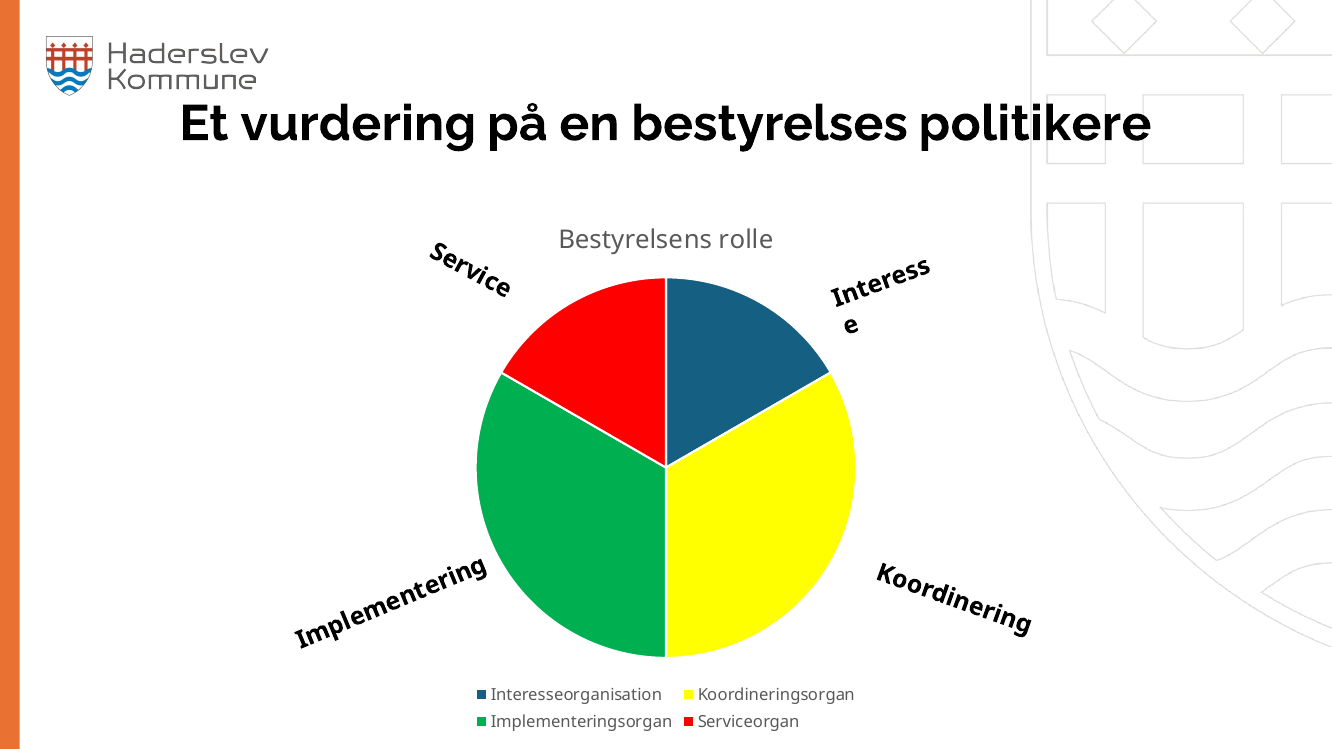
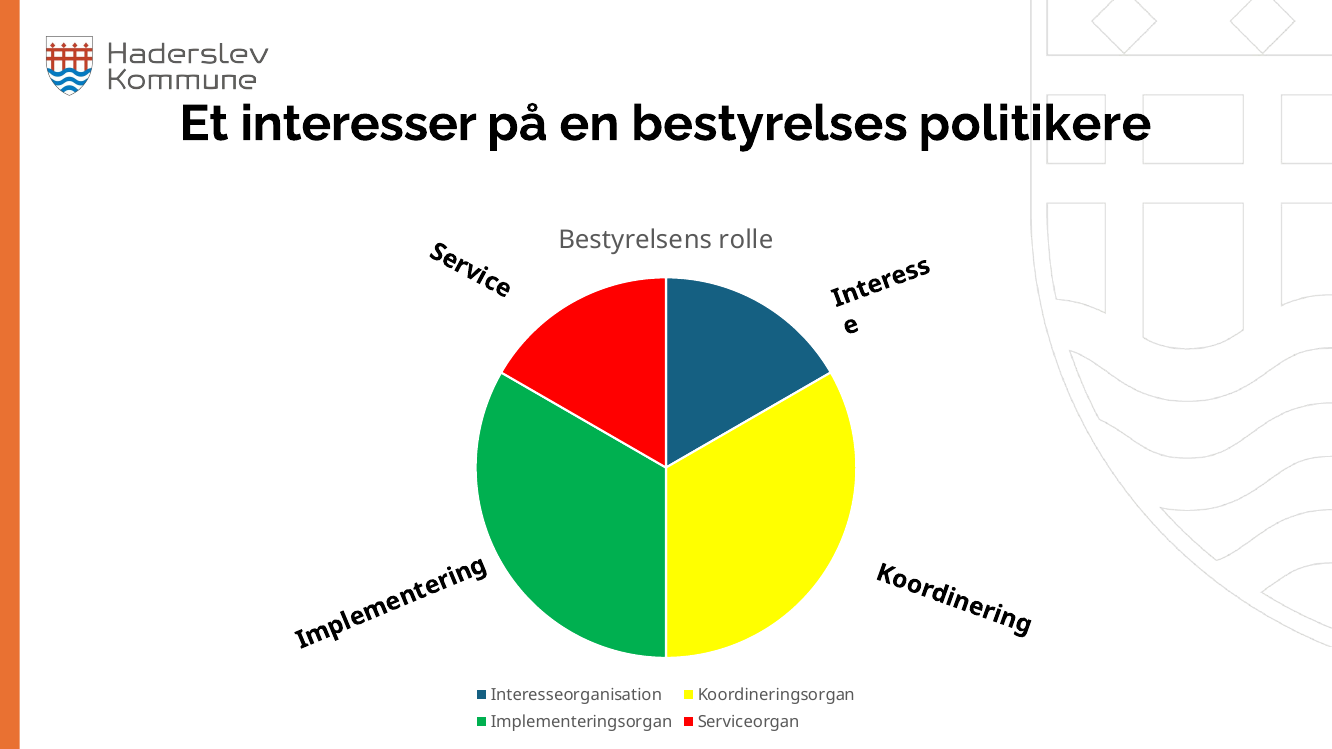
vurdering: vurdering -> interesser
